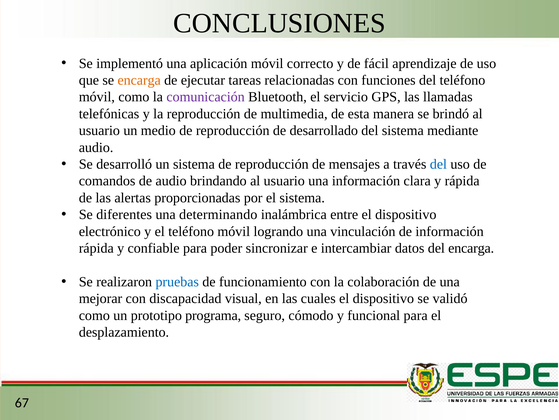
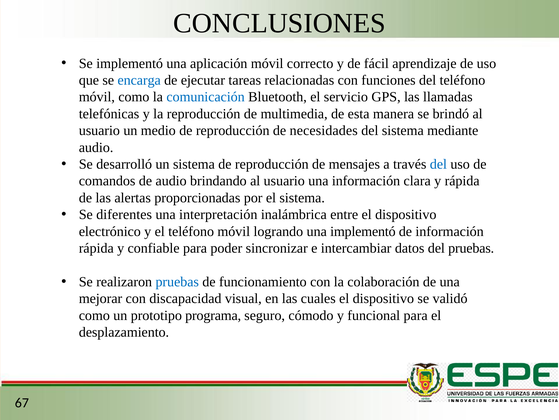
encarga at (139, 80) colour: orange -> blue
comunicación colour: purple -> blue
desarrollado: desarrollado -> necesidades
determinando: determinando -> interpretación
una vinculación: vinculación -> implementó
del encarga: encarga -> pruebas
